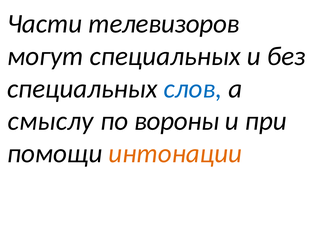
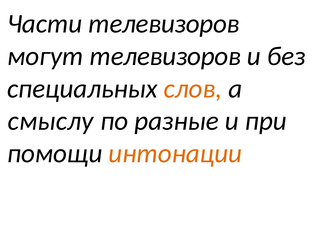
могут специальных: специальных -> телевизоров
слов colour: blue -> orange
вороны: вороны -> разные
